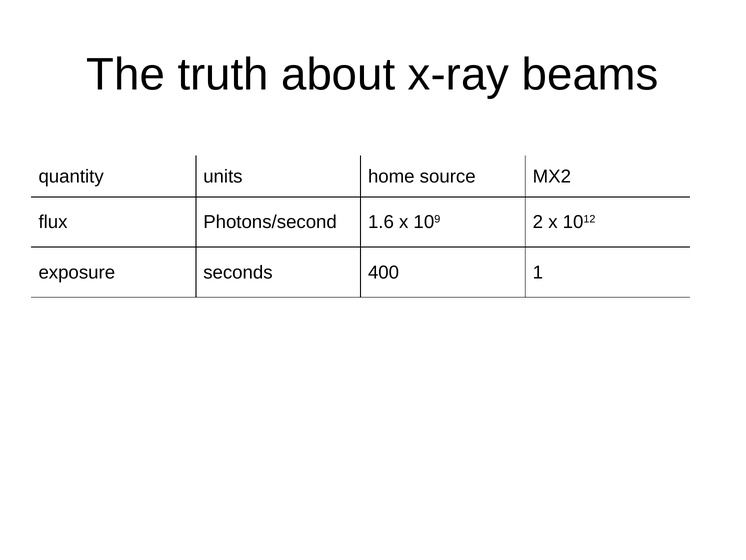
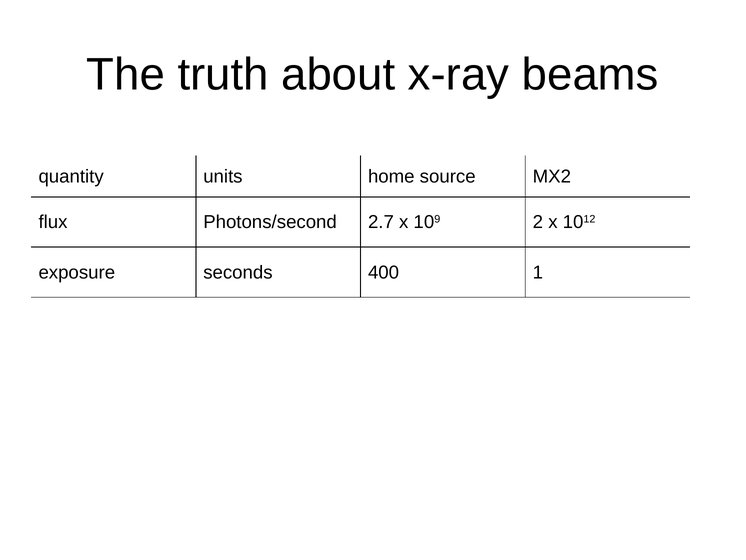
1.6: 1.6 -> 2.7
